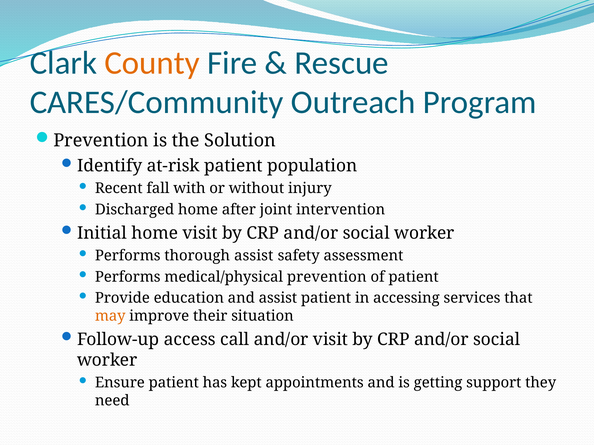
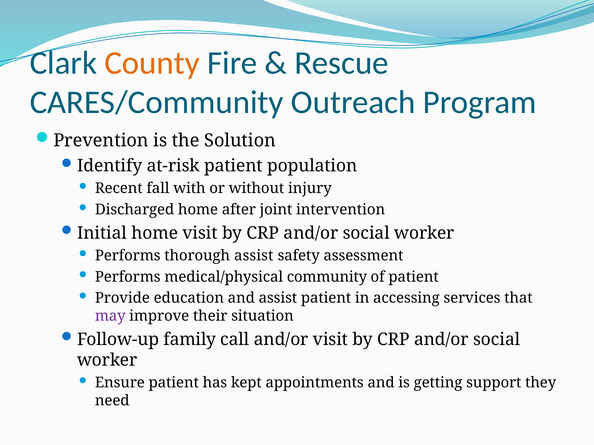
medical/physical prevention: prevention -> community
may colour: orange -> purple
access: access -> family
